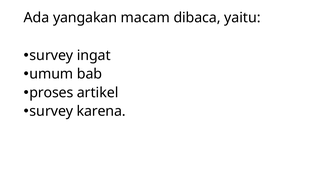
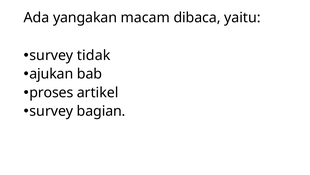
ingat: ingat -> tidak
umum: umum -> ajukan
karena: karena -> bagian
